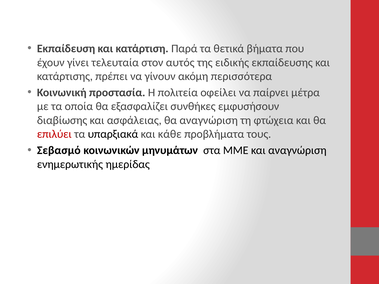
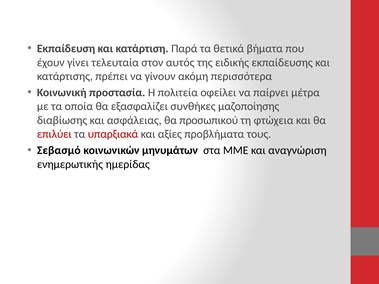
εμφυσήσουν: εμφυσήσουν -> μαζοποίησης
θα αναγνώριση: αναγνώριση -> προσωπικού
υπαρξιακά colour: black -> red
κάθε: κάθε -> αξίες
